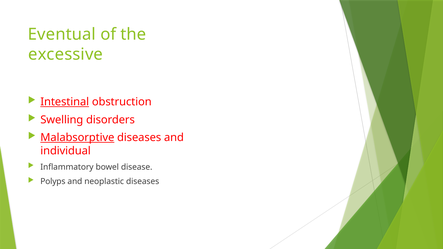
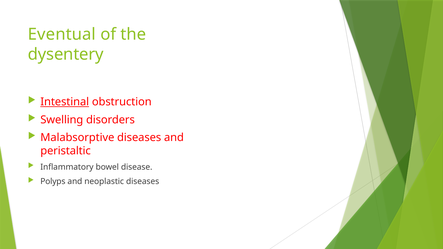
excessive: excessive -> dysentery
Malabsorptive underline: present -> none
individual: individual -> peristaltic
